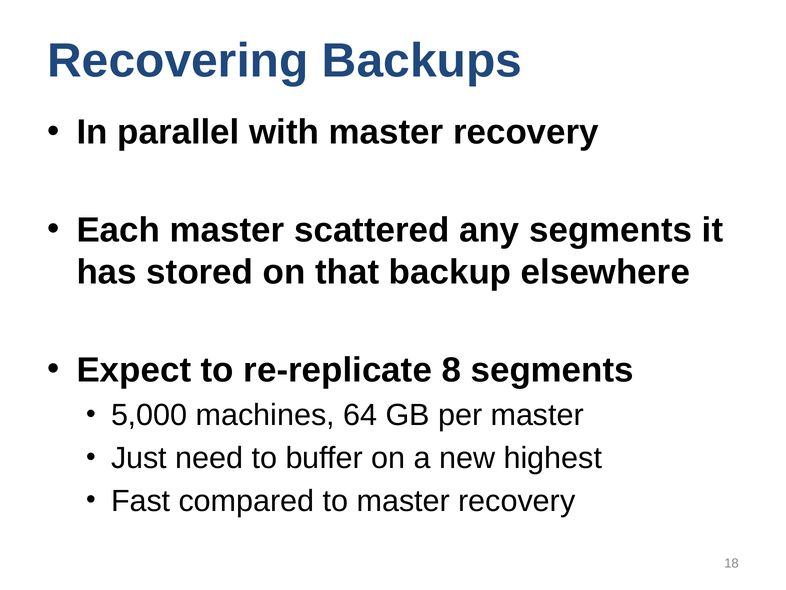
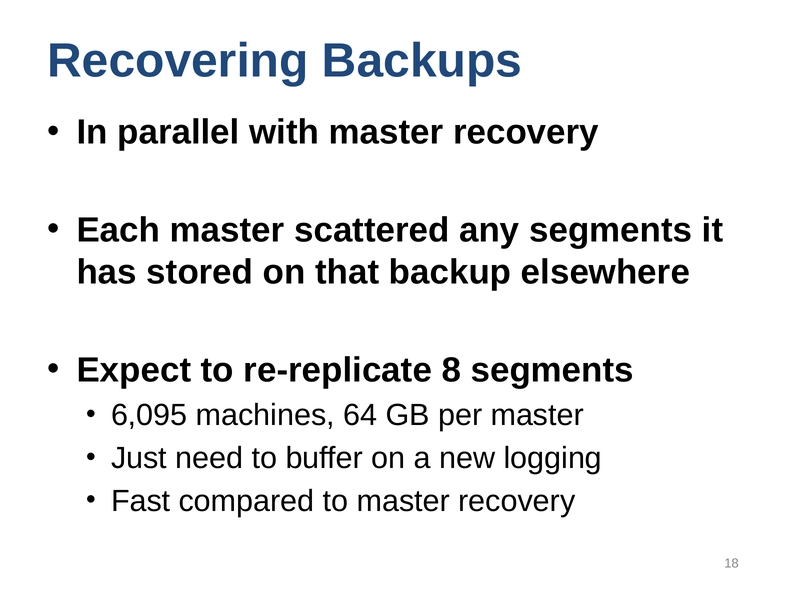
5,000: 5,000 -> 6,095
highest: highest -> logging
